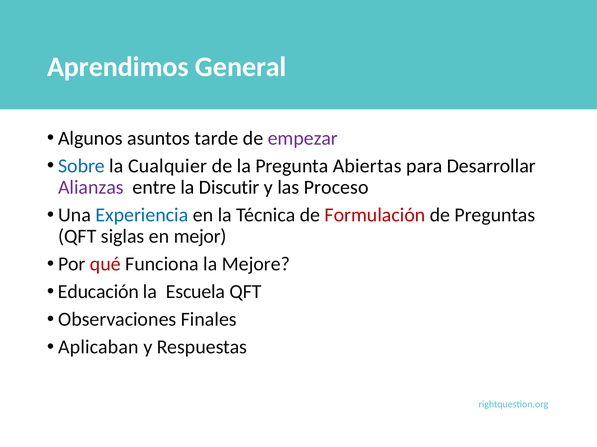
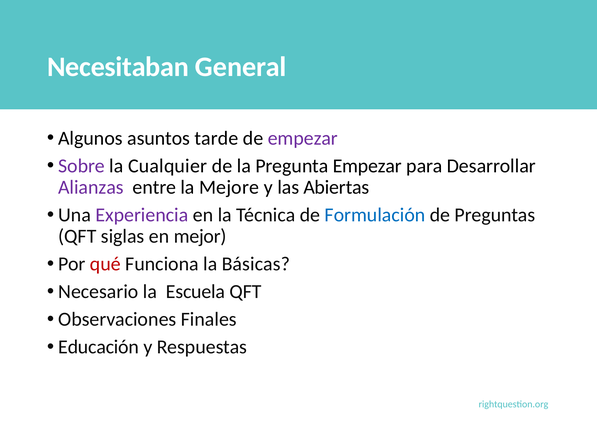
Aprendimos: Aprendimos -> Necesitaban
Sobre colour: blue -> purple
Pregunta Abiertas: Abiertas -> Empezar
Discutir: Discutir -> Mejore
Proceso: Proceso -> Abiertas
Experiencia colour: blue -> purple
Formulación colour: red -> blue
Mejore: Mejore -> Básicas
Educación: Educación -> Necesario
Aplicaban: Aplicaban -> Educación
